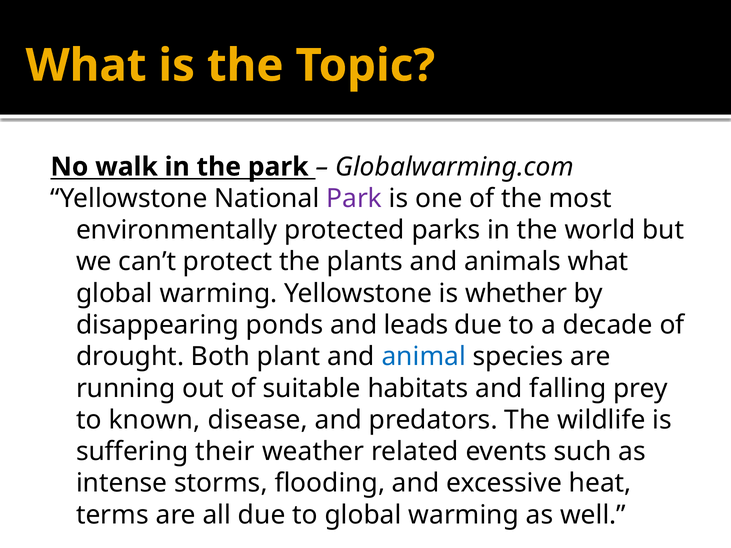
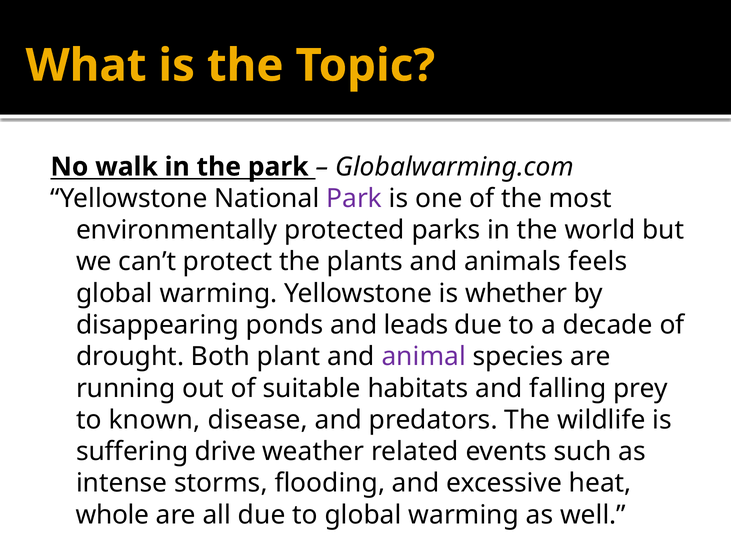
animals what: what -> feels
animal colour: blue -> purple
their: their -> drive
terms: terms -> whole
